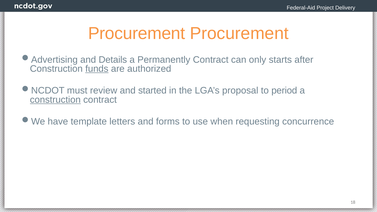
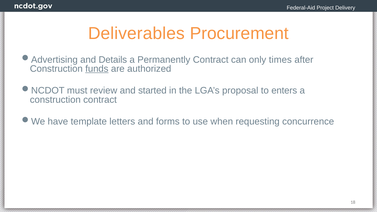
Procurement at (137, 33): Procurement -> Deliverables
starts: starts -> times
period: period -> enters
construction at (55, 100) underline: present -> none
